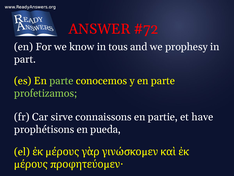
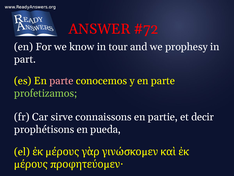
tous: tous -> tour
parte at (61, 81) colour: light green -> pink
have: have -> decir
